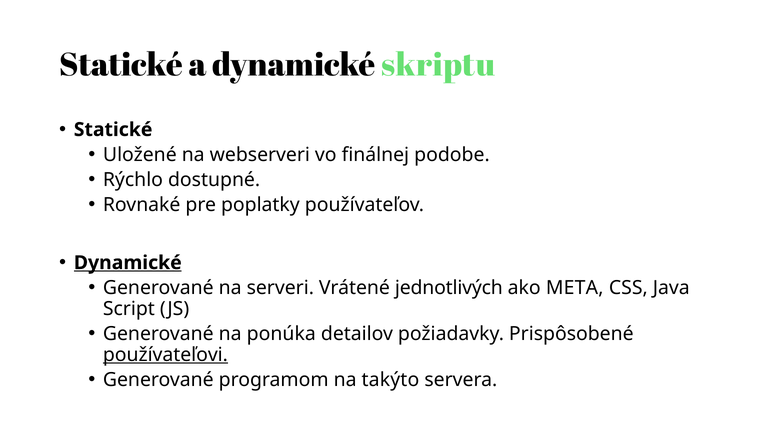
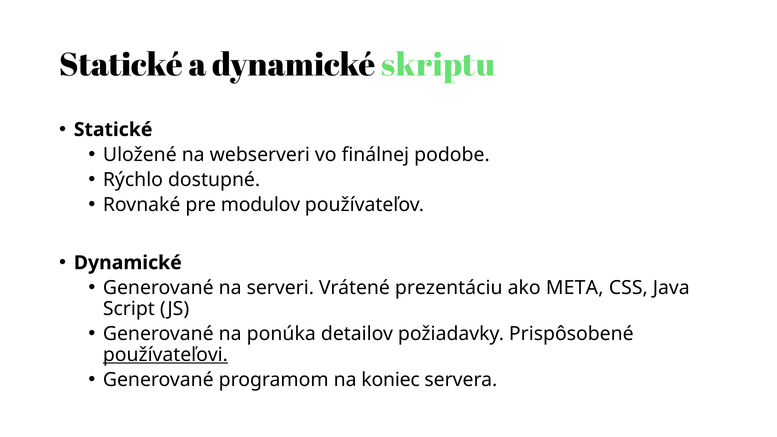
poplatky: poplatky -> modulov
Dynamické at (128, 263) underline: present -> none
jednotlivých: jednotlivých -> prezentáciu
takýto: takýto -> koniec
